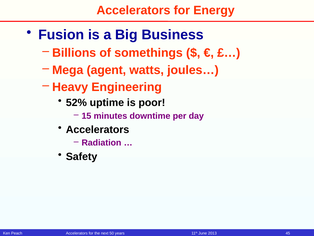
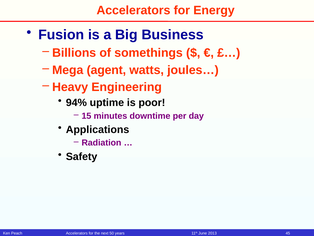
52%: 52% -> 94%
Accelerators at (98, 129): Accelerators -> Applications
